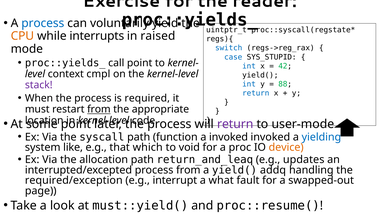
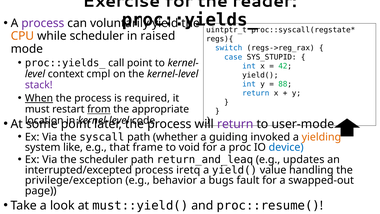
process at (43, 23) colour: blue -> purple
while interrupts: interrupts -> scheduler
When underline: none -> present
function: function -> whether
a invoked: invoked -> guiding
yielding colour: blue -> orange
which: which -> frame
device colour: orange -> blue
the allocation: allocation -> scheduler
process from: from -> iretq
addq: addq -> value
required/exception: required/exception -> privilege/exception
interrupt: interrupt -> behavior
what: what -> bugs
